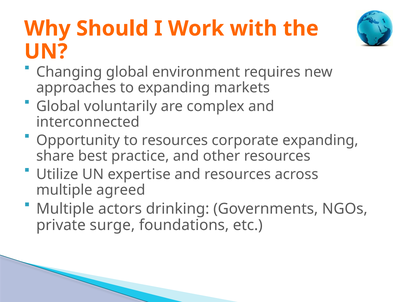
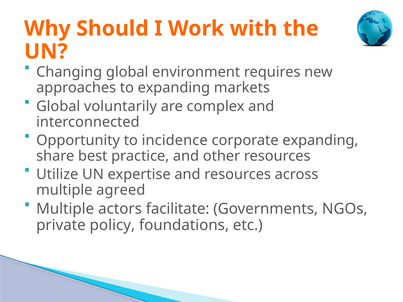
to resources: resources -> incidence
drinking: drinking -> facilitate
surge: surge -> policy
